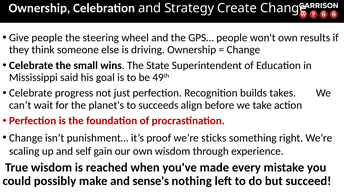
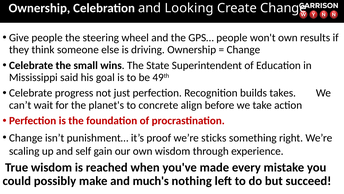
Strategy: Strategy -> Looking
succeeds: succeeds -> concrete
sense's: sense's -> much's
